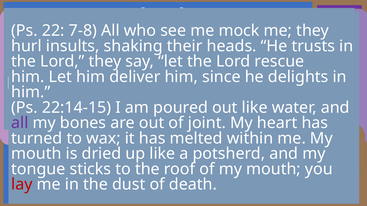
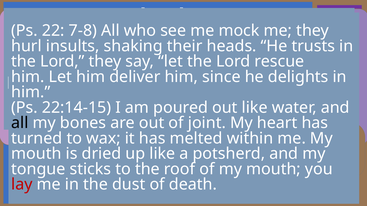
all at (20, 123) colour: purple -> black
